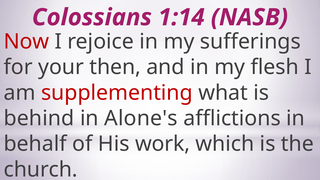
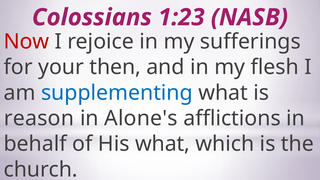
1:14: 1:14 -> 1:23
supplementing colour: red -> blue
behind: behind -> reason
His work: work -> what
